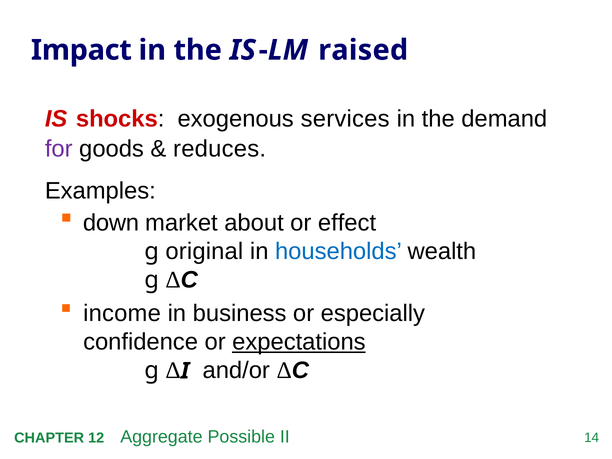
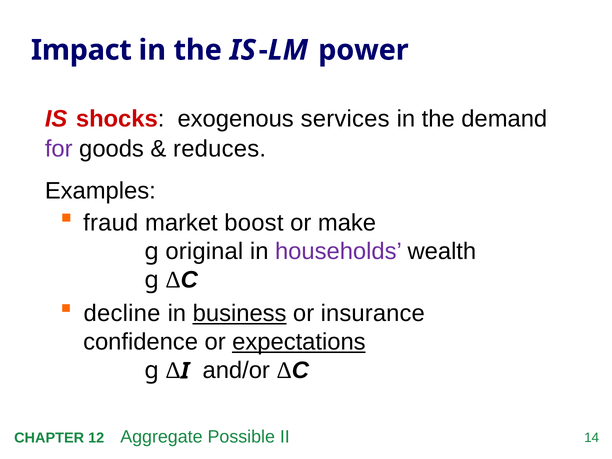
raised: raised -> power
down: down -> fraud
about: about -> boost
effect: effect -> make
households colour: blue -> purple
income: income -> decline
business underline: none -> present
especially: especially -> insurance
